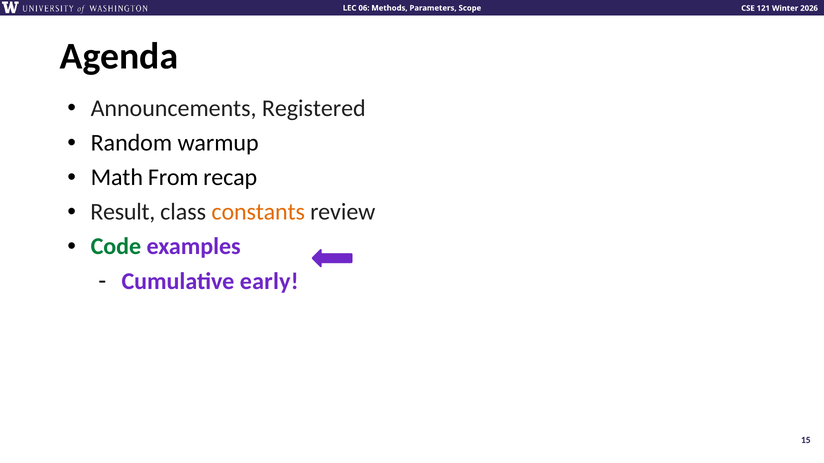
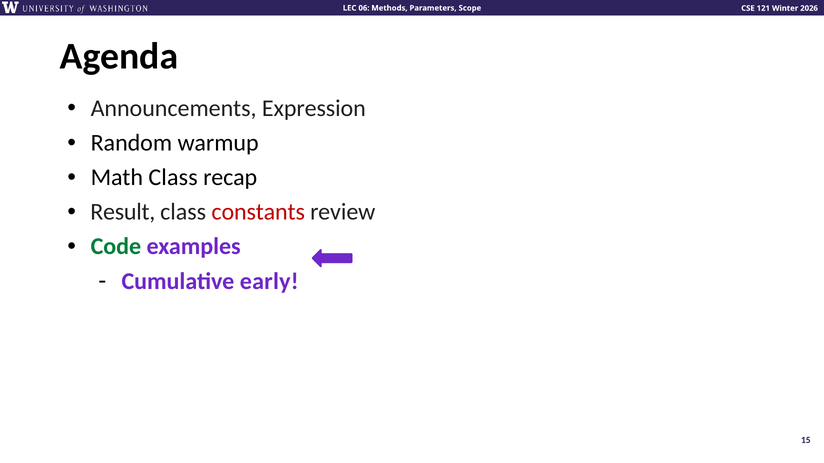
Registered: Registered -> Expression
Math From: From -> Class
constants colour: orange -> red
